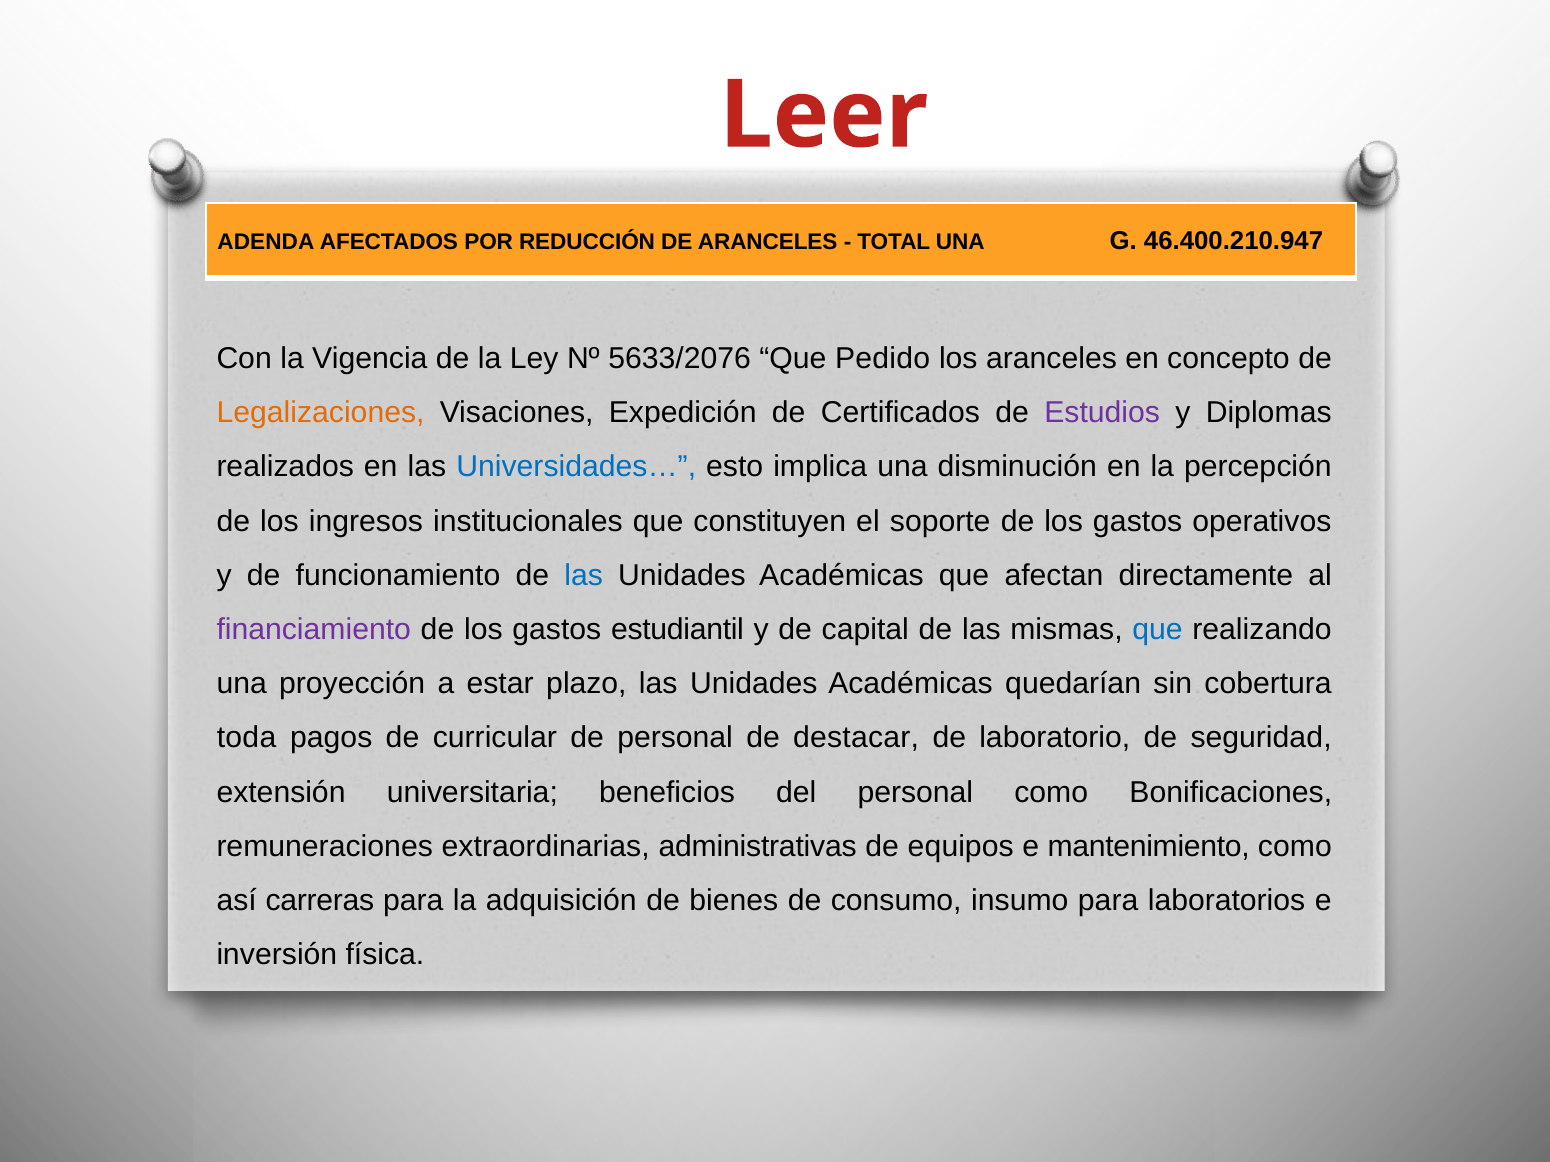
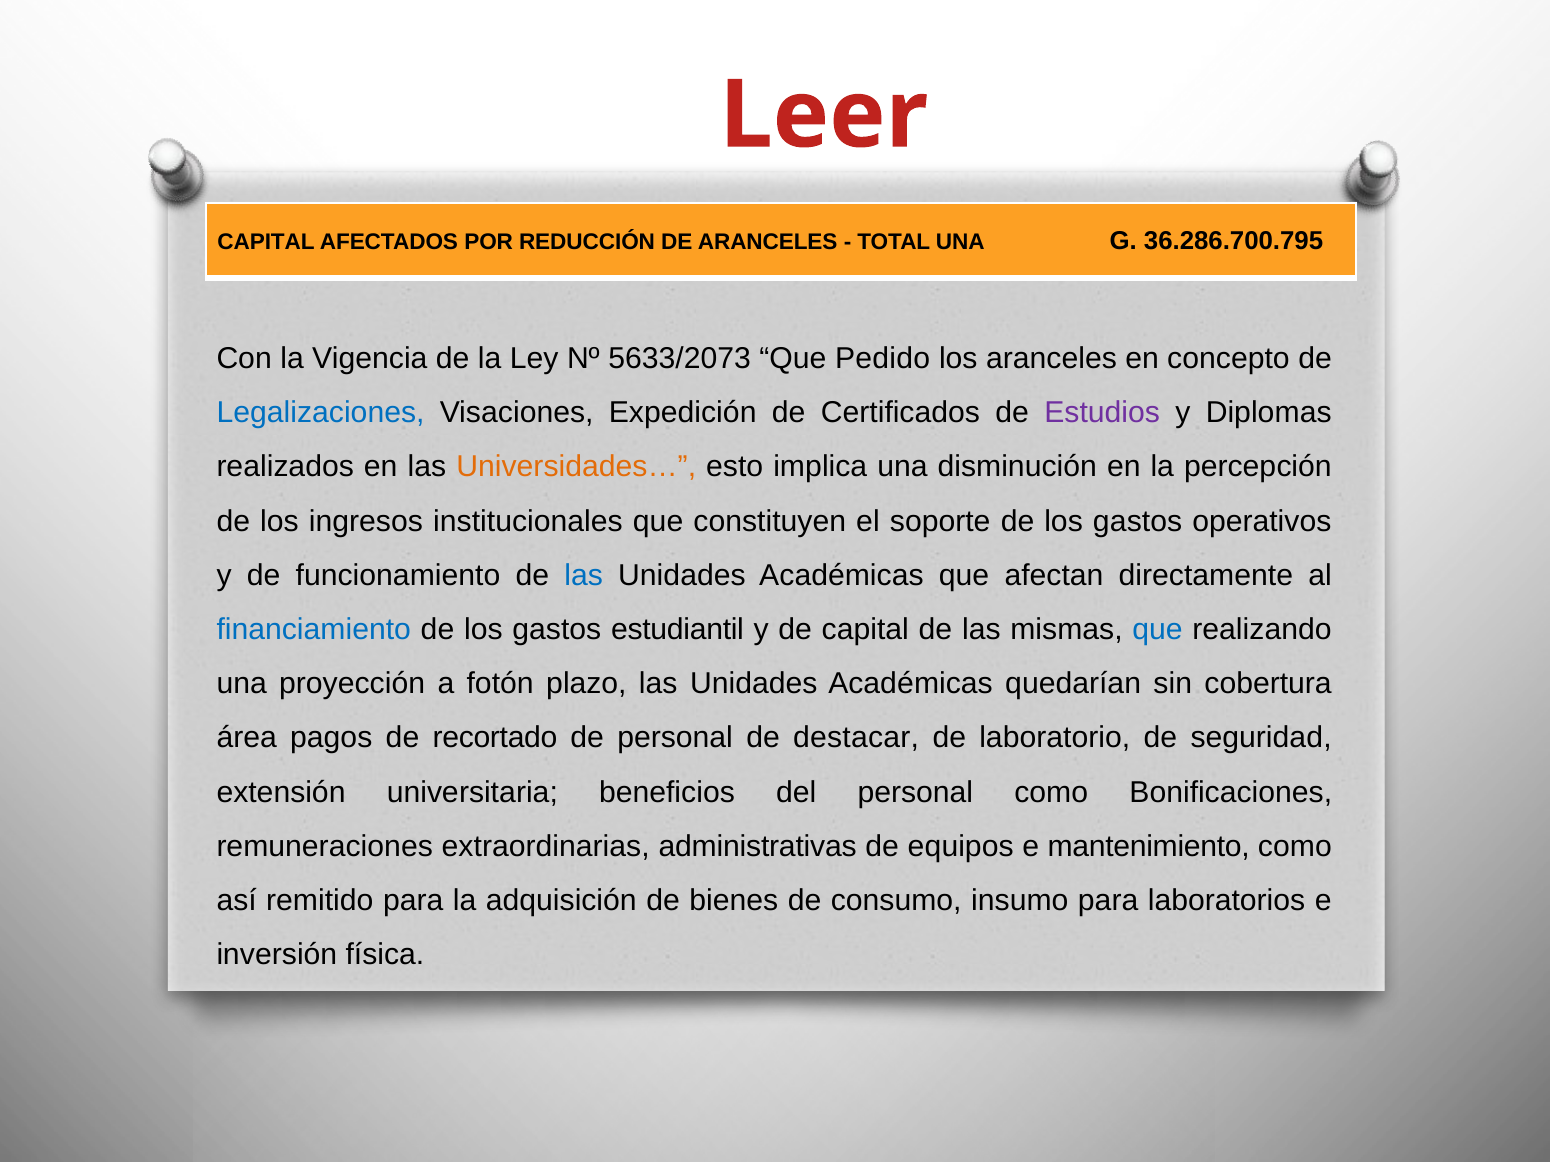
ADENDA at (266, 242): ADENDA -> CAPITAL
46.400.210.947: 46.400.210.947 -> 36.286.700.795
5633/2076: 5633/2076 -> 5633/2073
Legalizaciones colour: orange -> blue
Universidades… colour: blue -> orange
financiamiento colour: purple -> blue
estar: estar -> fotón
toda: toda -> área
curricular: curricular -> recortado
carreras: carreras -> remitido
